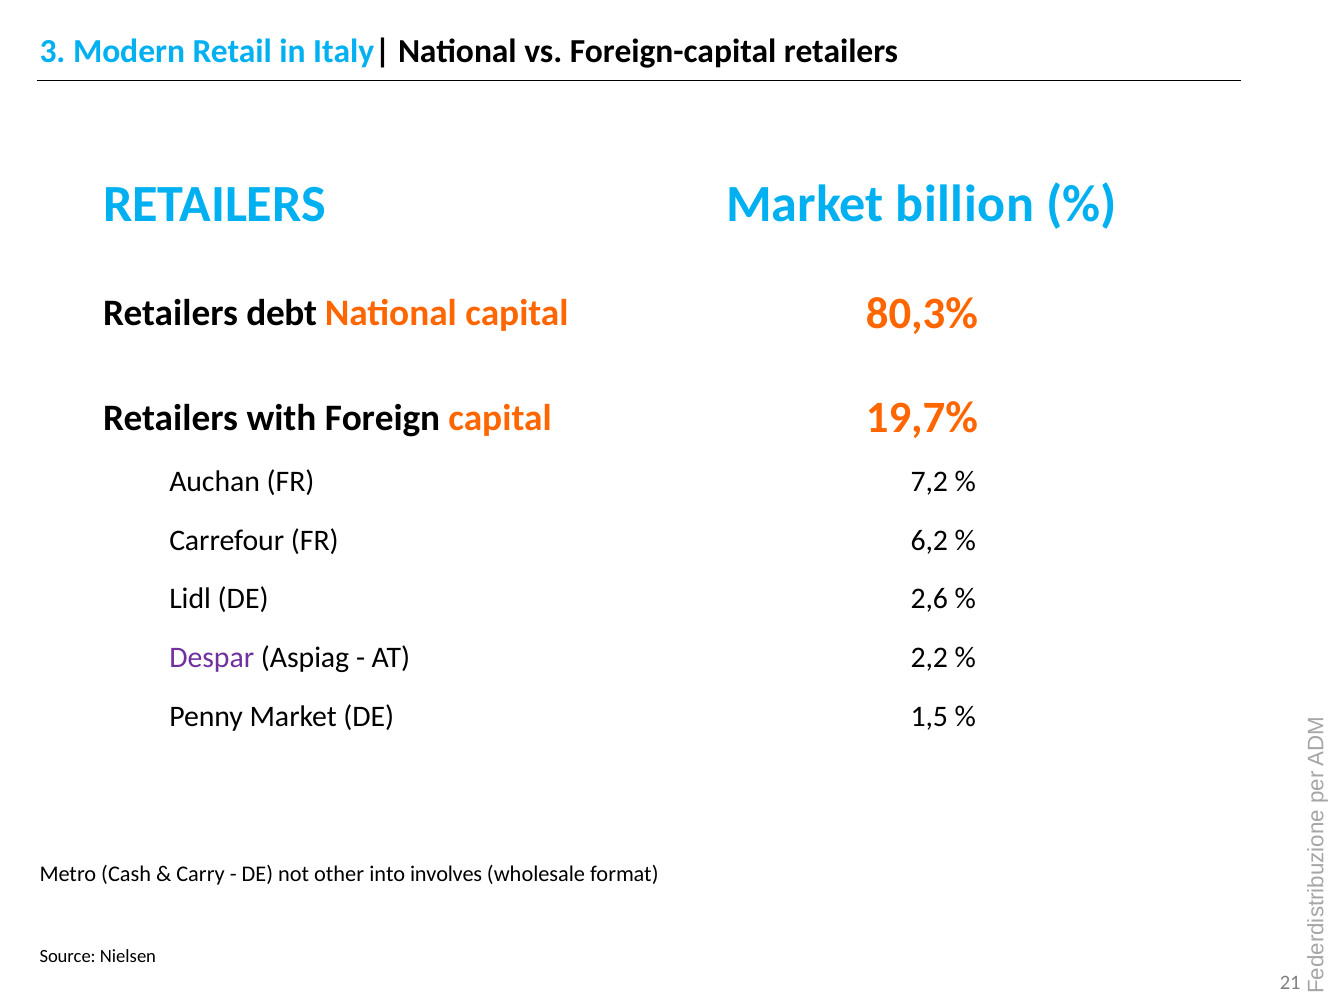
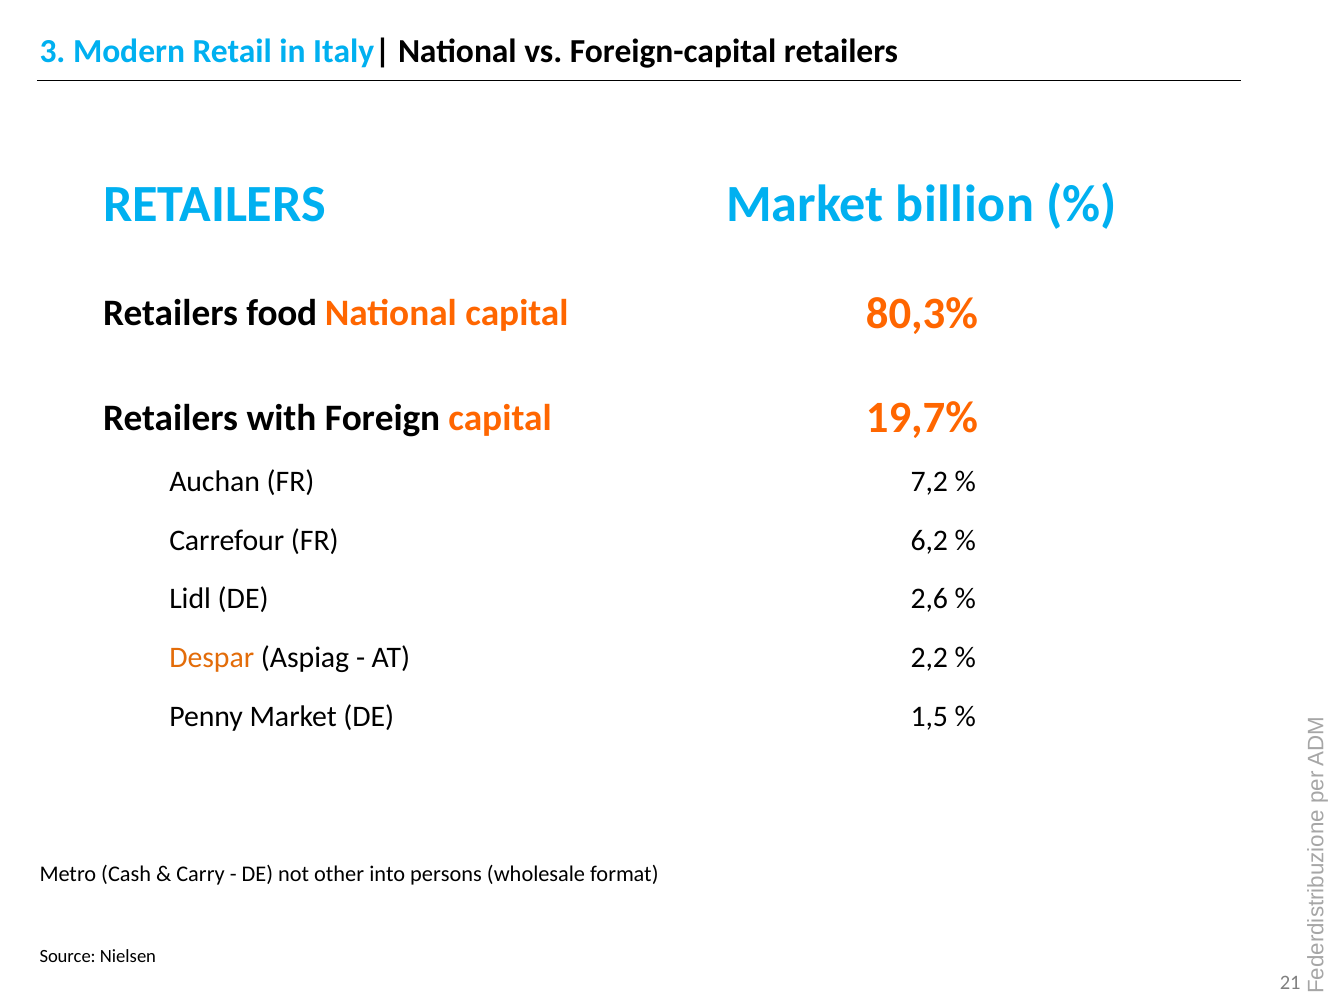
debt: debt -> food
Despar colour: purple -> orange
involves: involves -> persons
